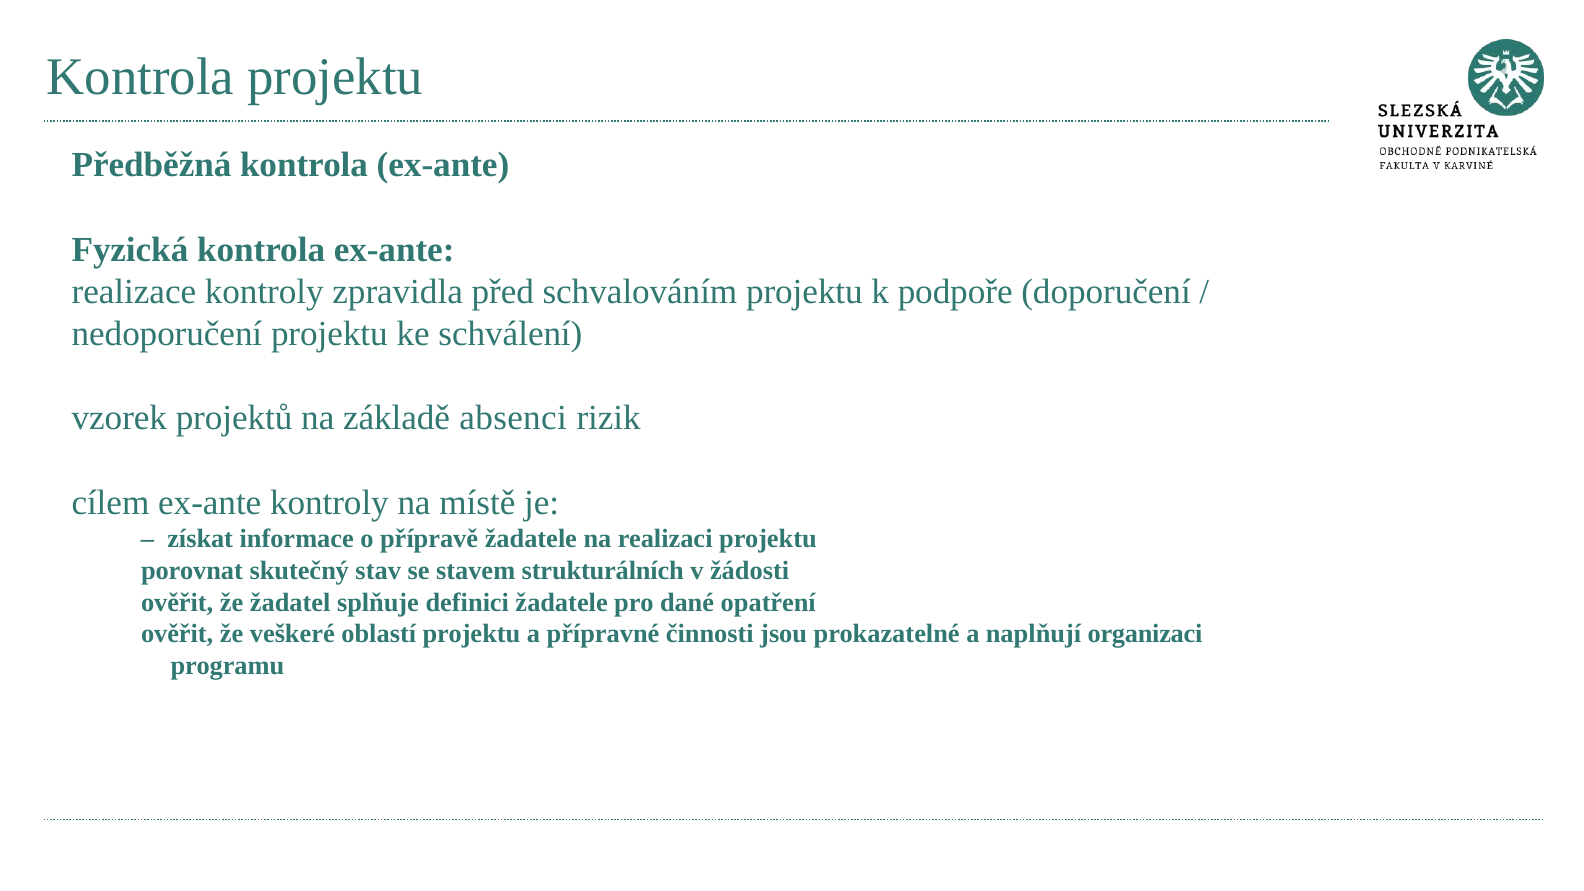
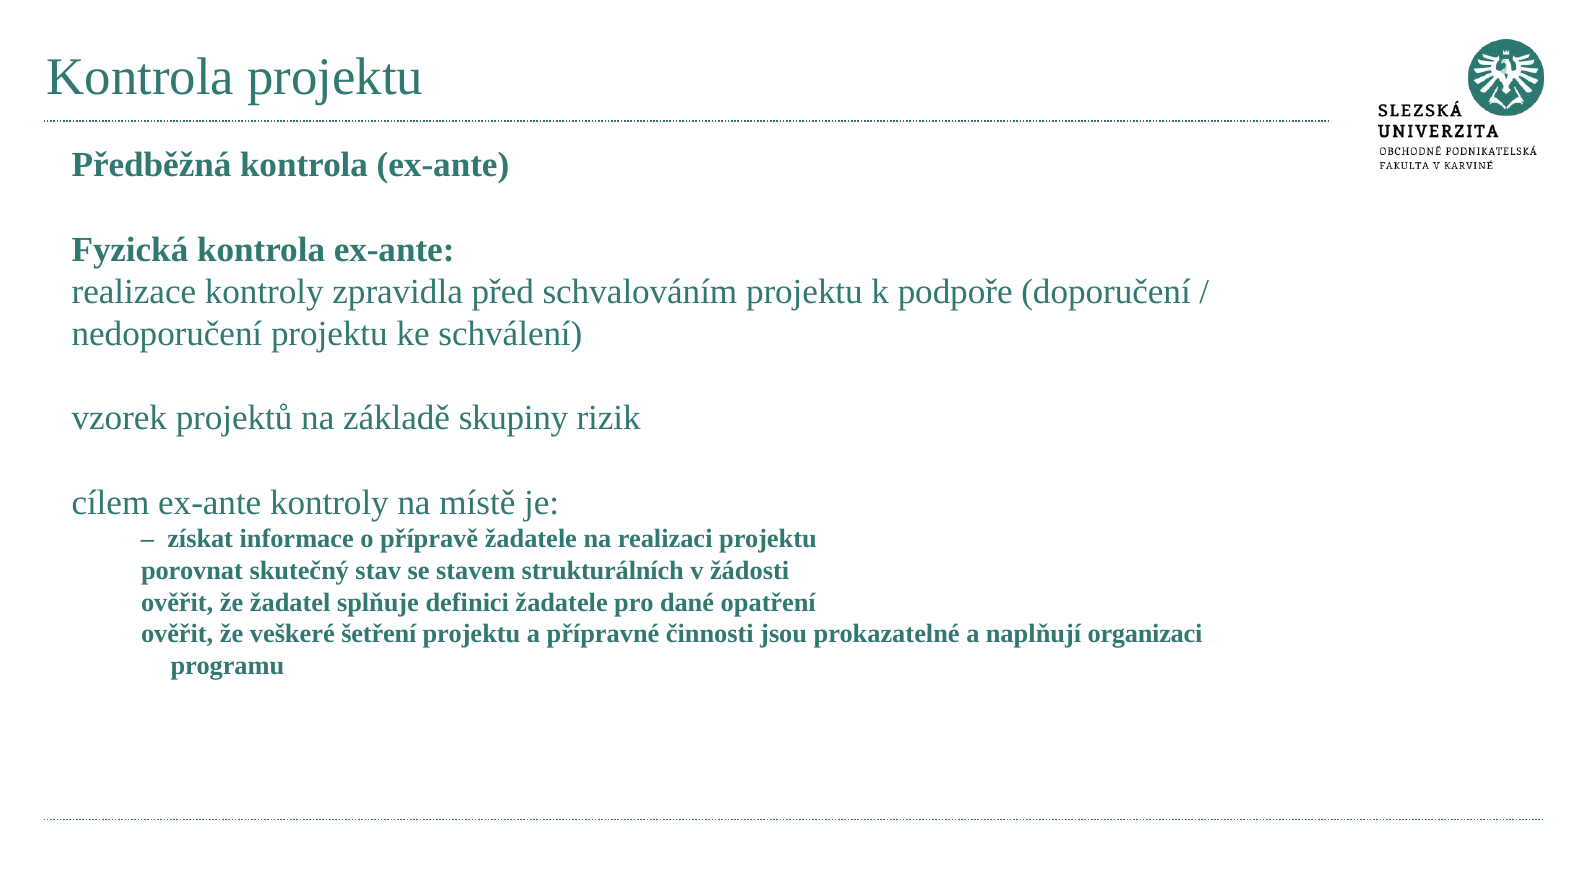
absenci: absenci -> skupiny
oblastí: oblastí -> šetření
